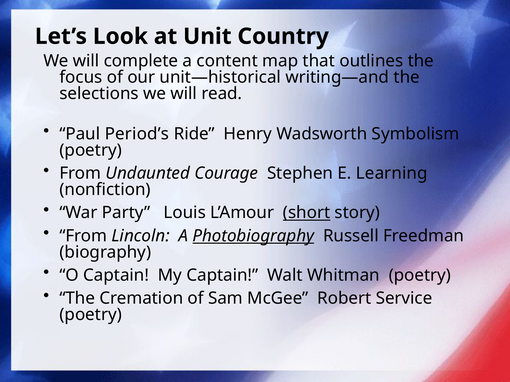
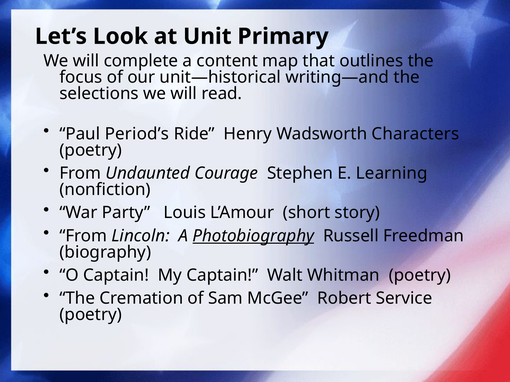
Country: Country -> Primary
Symbolism: Symbolism -> Characters
short underline: present -> none
